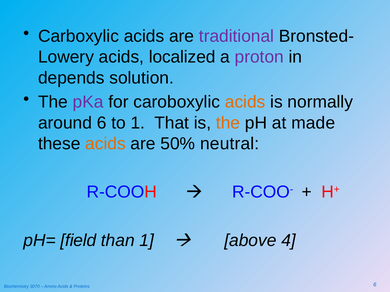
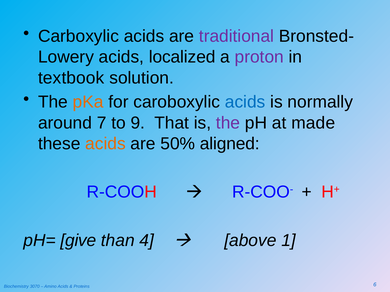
depends: depends -> textbook
pKa colour: purple -> orange
acids at (245, 102) colour: orange -> blue
around 6: 6 -> 7
to 1: 1 -> 9
the at (228, 123) colour: orange -> purple
neutral: neutral -> aligned
field: field -> give
than 1: 1 -> 4
4: 4 -> 1
